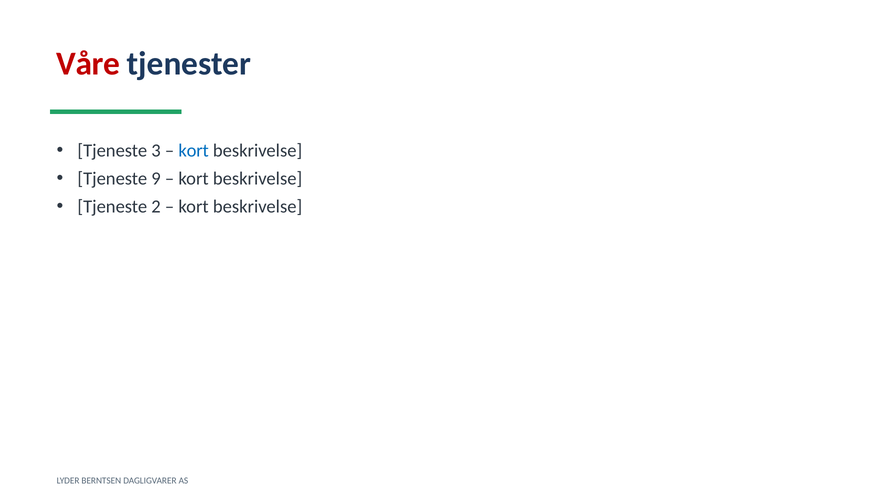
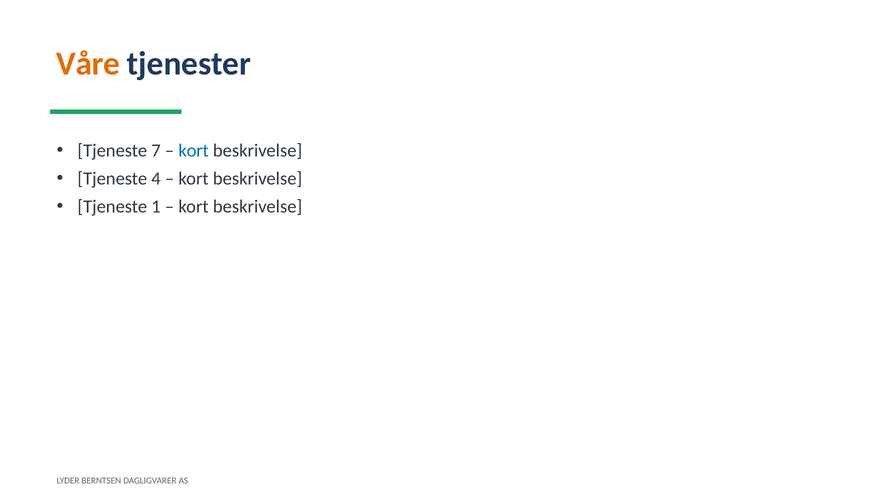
Våre colour: red -> orange
3: 3 -> 7
9: 9 -> 4
2: 2 -> 1
